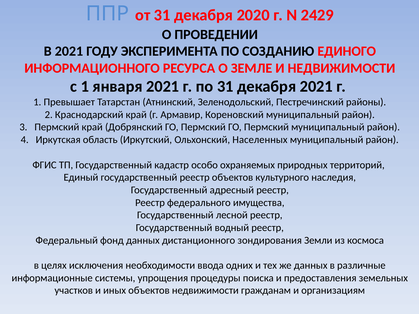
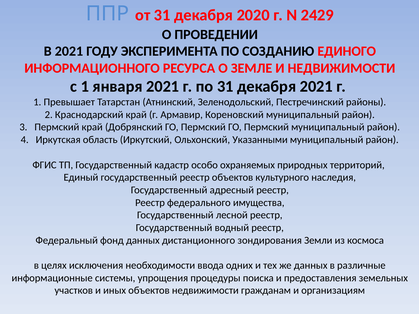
Населенных: Населенных -> Указанными
